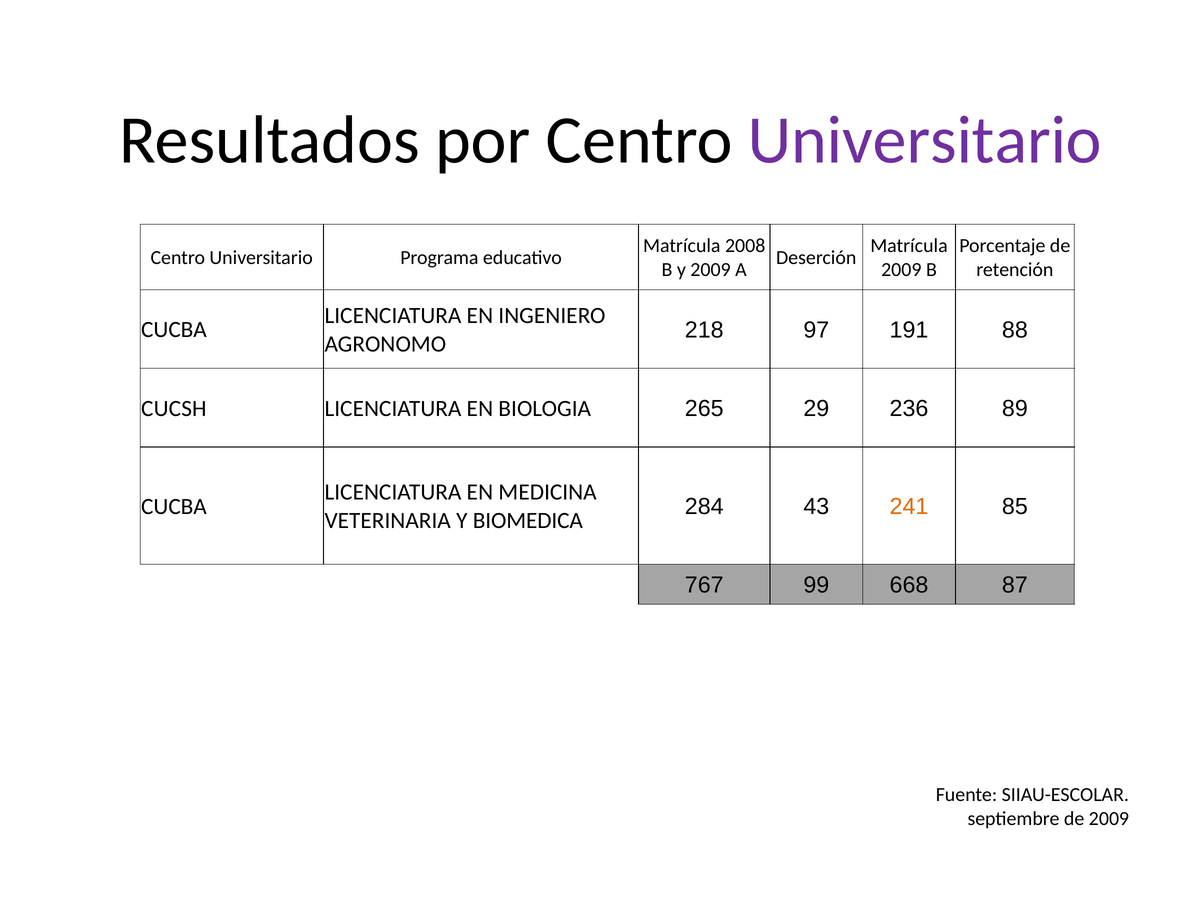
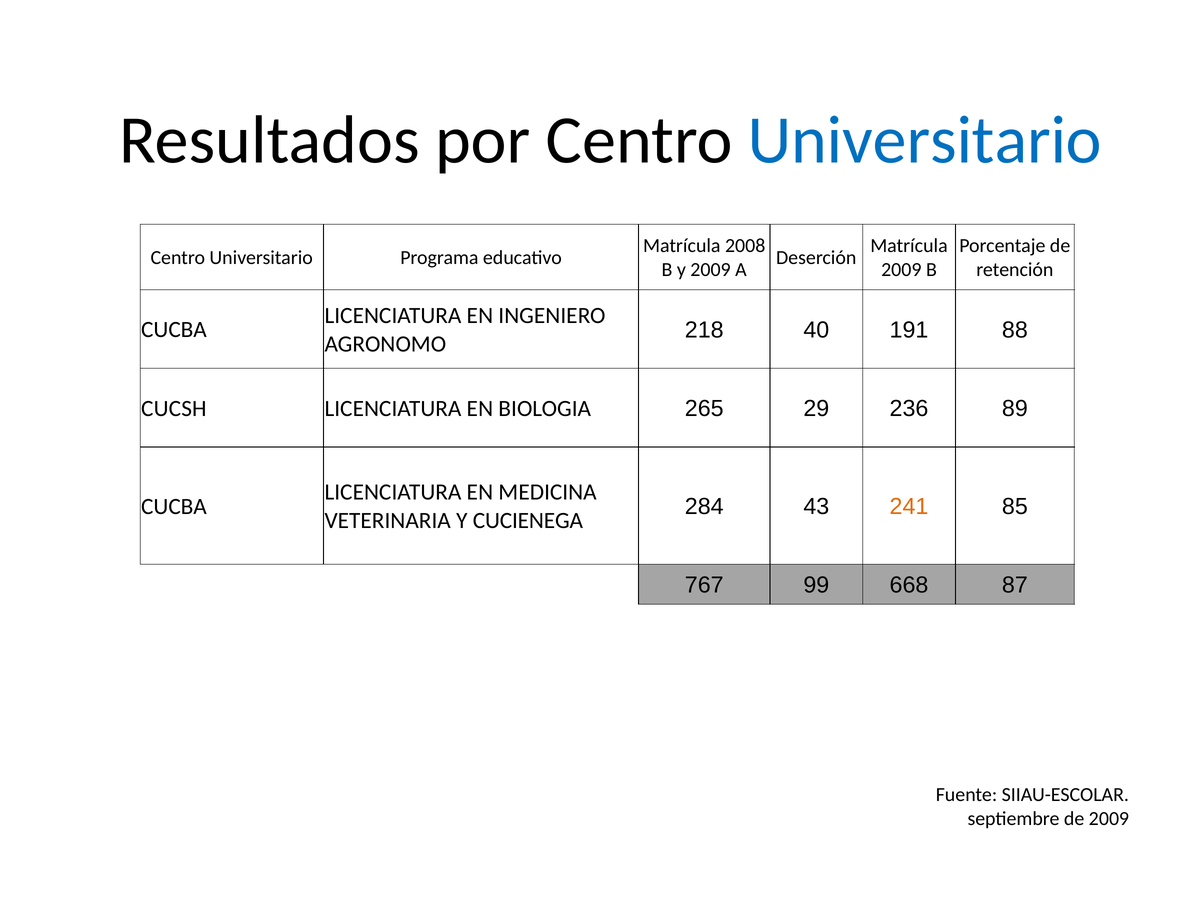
Universitario at (925, 140) colour: purple -> blue
97: 97 -> 40
BIOMEDICA: BIOMEDICA -> CUCIENEGA
